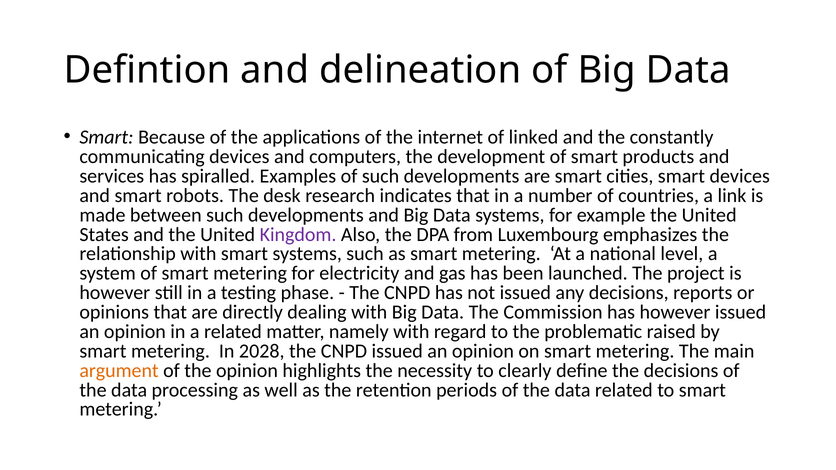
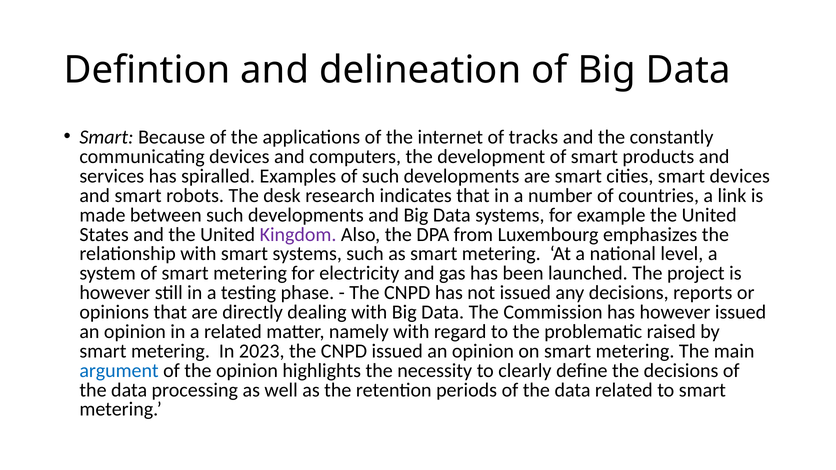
linked: linked -> tracks
2028: 2028 -> 2023
argument colour: orange -> blue
